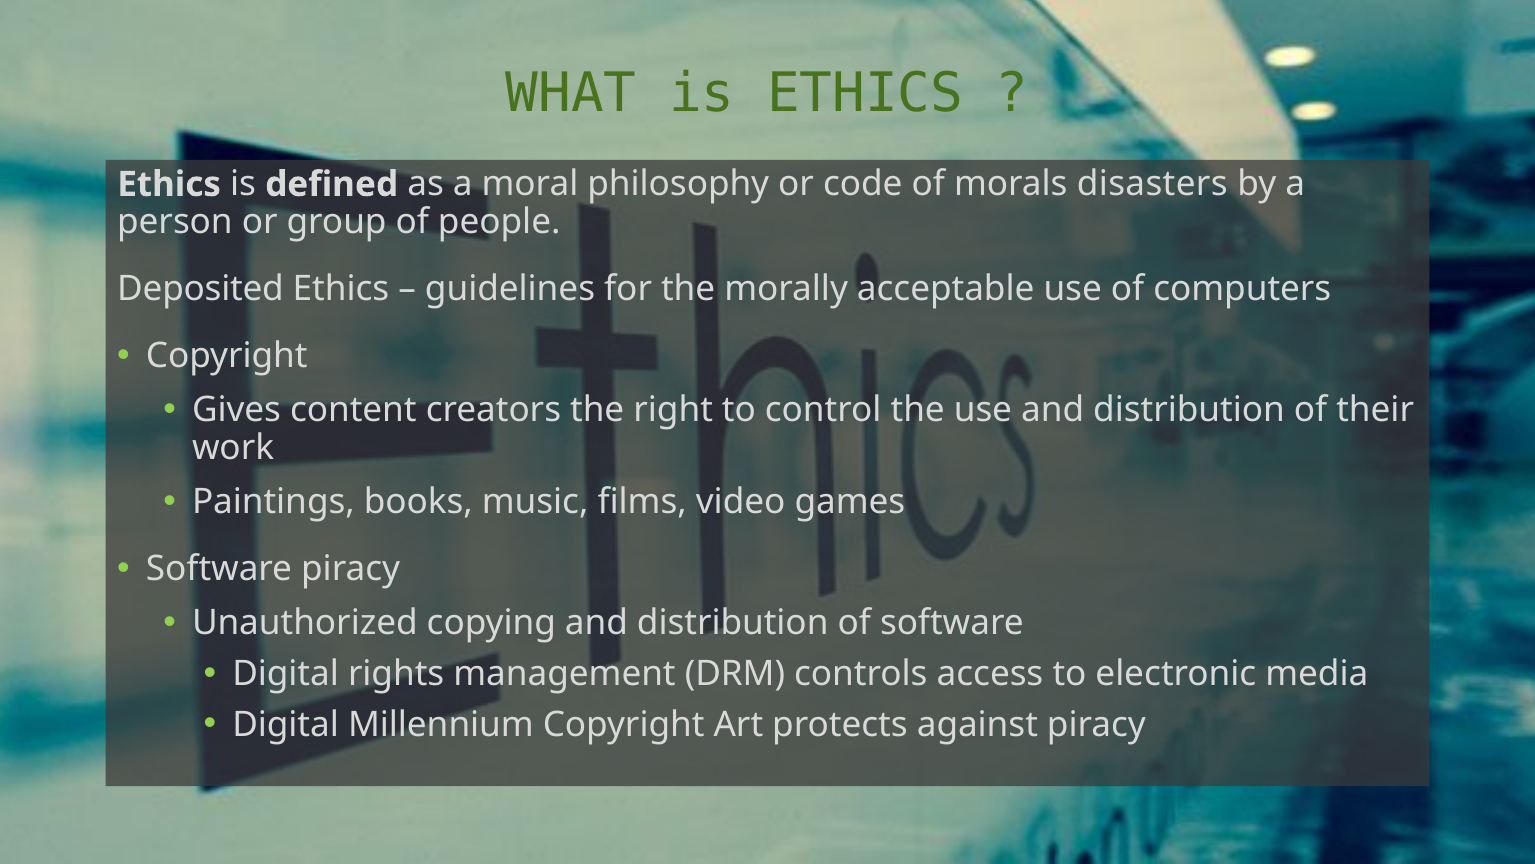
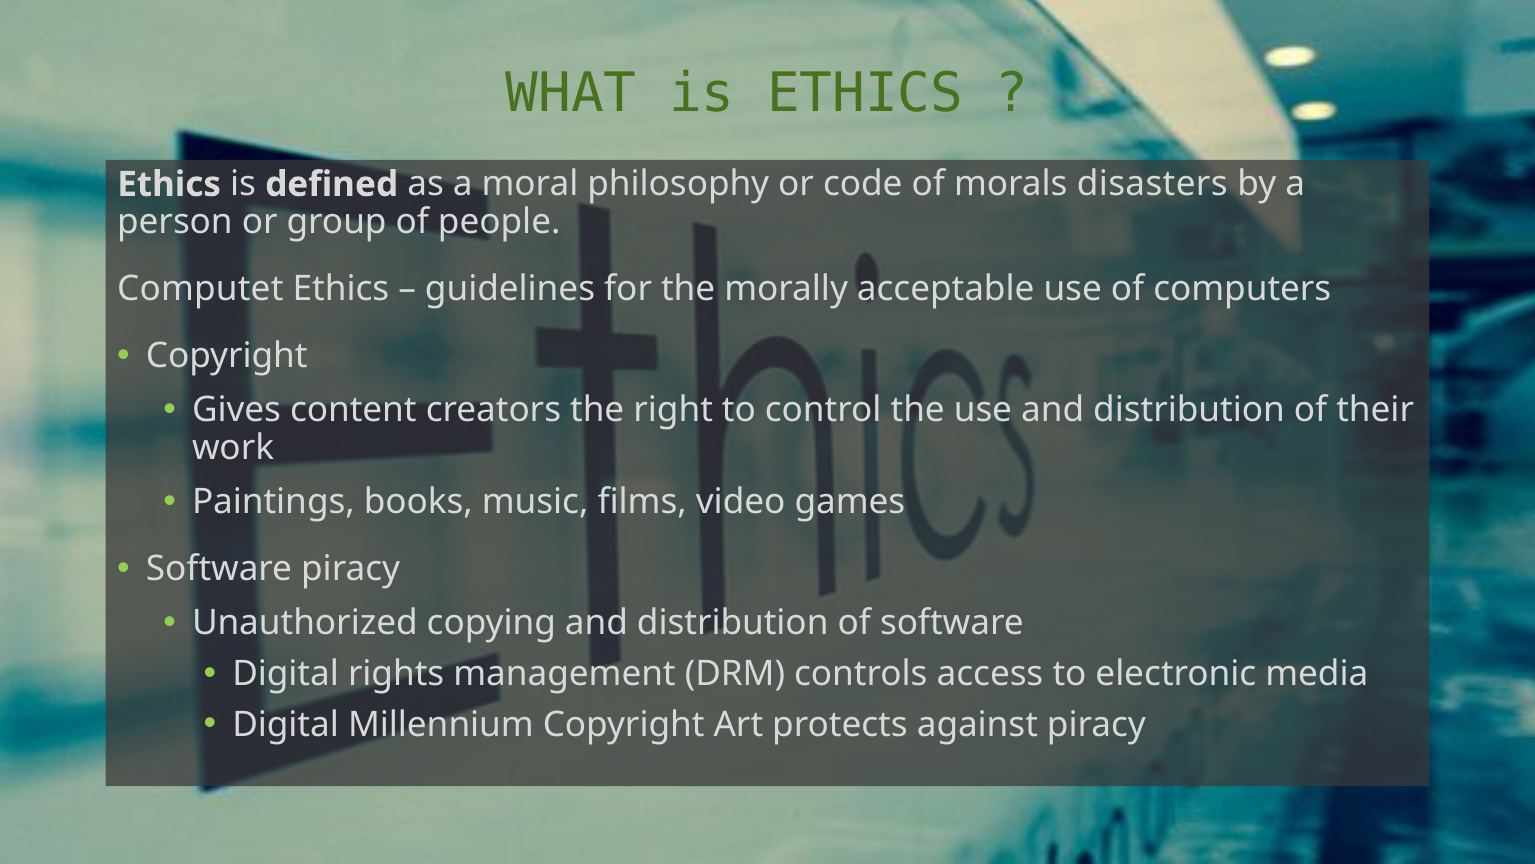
Deposited: Deposited -> Computet
